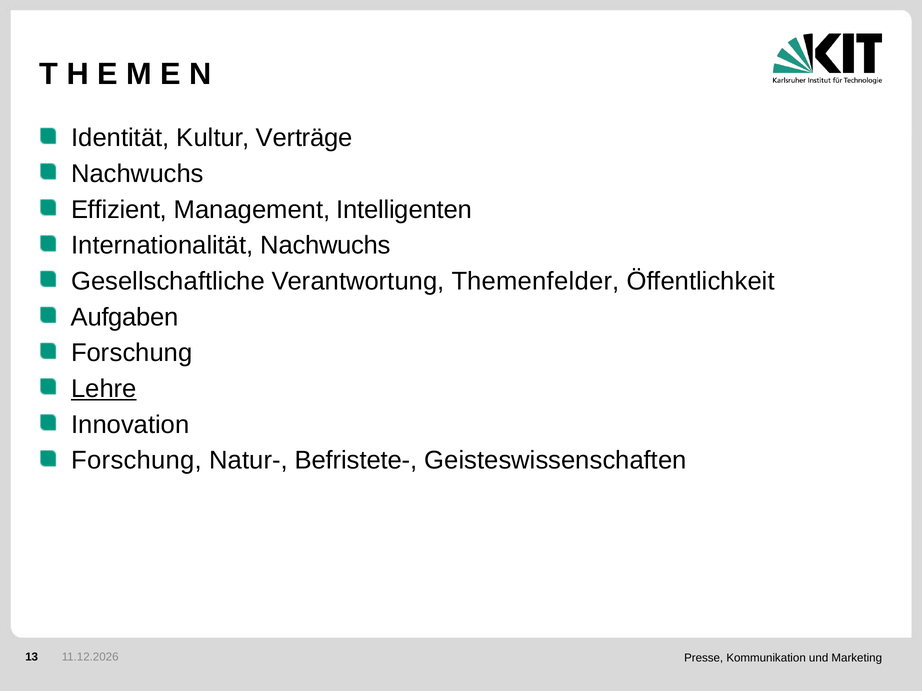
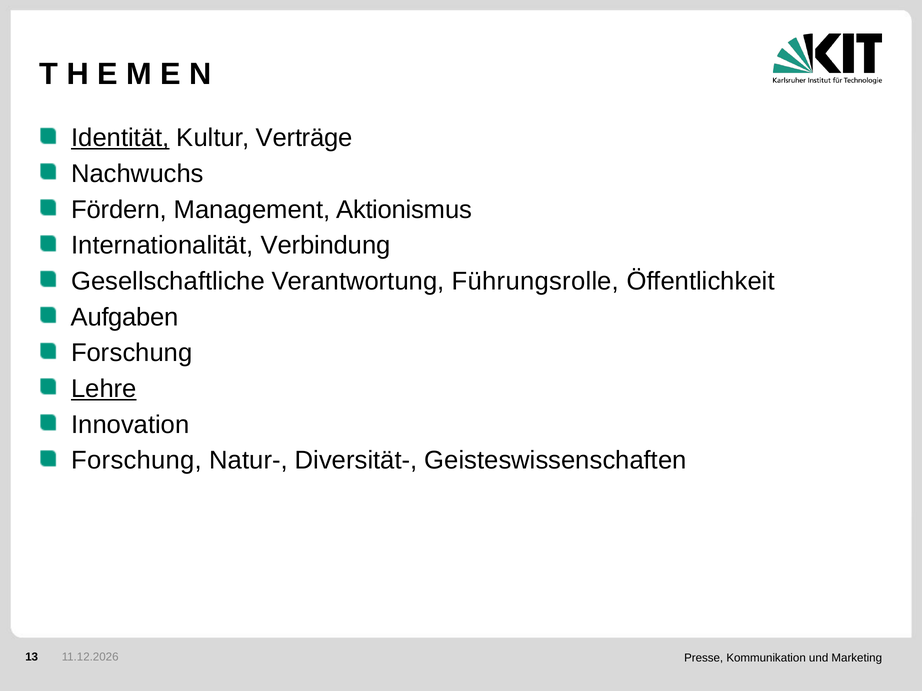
Identität underline: none -> present
Effizient: Effizient -> Fördern
Intelligenten: Intelligenten -> Aktionismus
Internationalität Nachwuchs: Nachwuchs -> Verbindung
Themenfelder: Themenfelder -> Führungsrolle
Befristete-: Befristete- -> Diversität-
